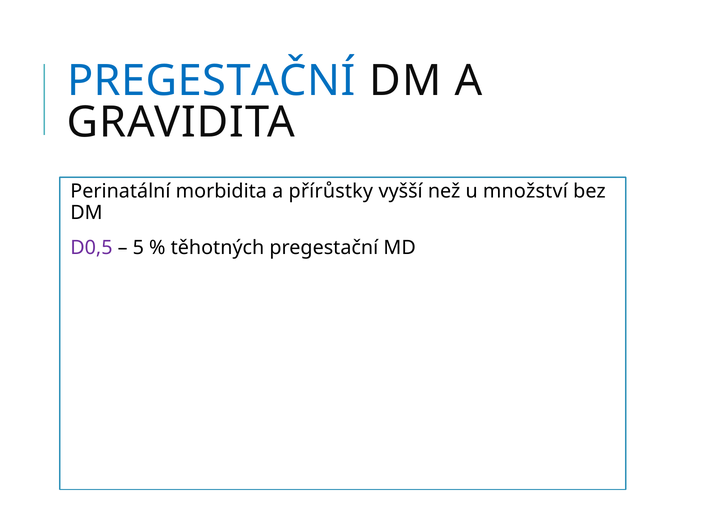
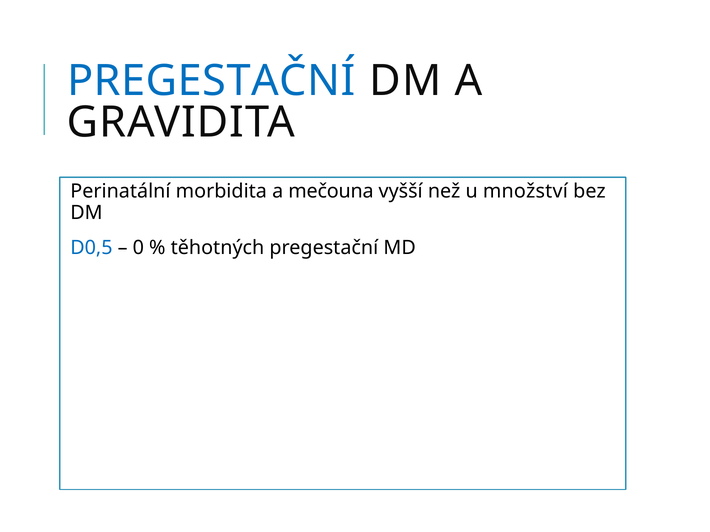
přírůstky: přírůstky -> mečouna
D0,5 colour: purple -> blue
5: 5 -> 0
